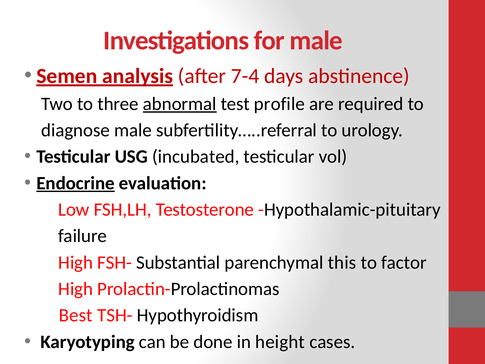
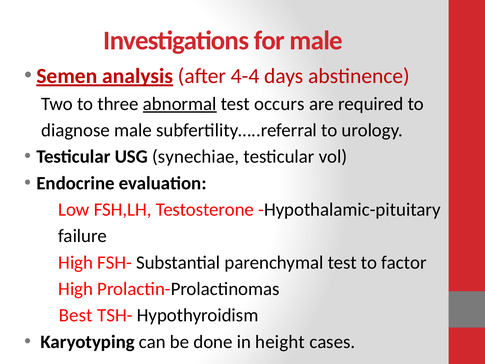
7-4: 7-4 -> 4-4
profile: profile -> occurs
incubated: incubated -> synechiae
Endocrine underline: present -> none
parenchymal this: this -> test
